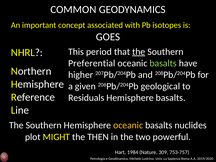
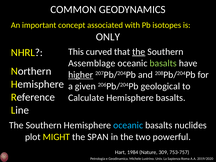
GOES: GOES -> ONLY
period: period -> curved
Preferential: Preferential -> Assemblage
higher underline: none -> present
Residuals: Residuals -> Calculate
oceanic at (128, 125) colour: yellow -> light blue
THEN: THEN -> SPAN
